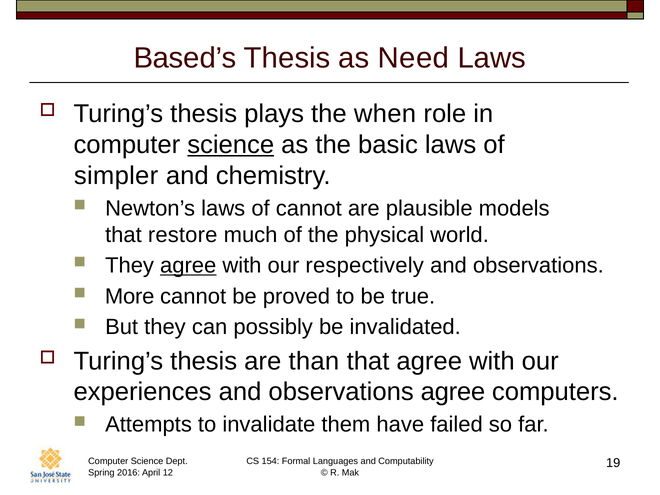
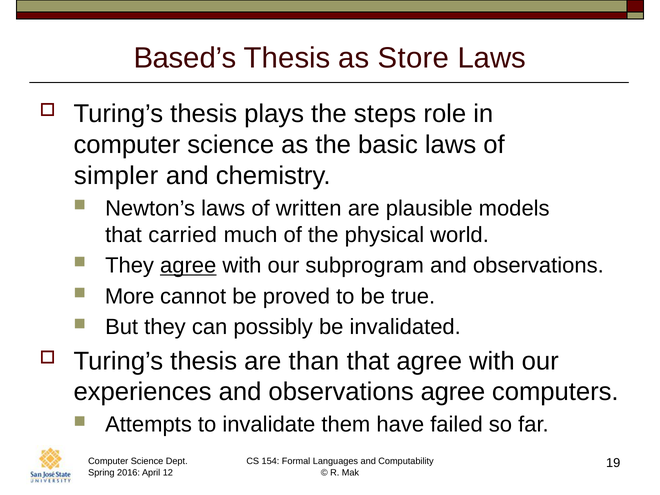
Need: Need -> Store
when: when -> steps
science at (231, 145) underline: present -> none
of cannot: cannot -> written
restore: restore -> carried
respectively: respectively -> subprogram
